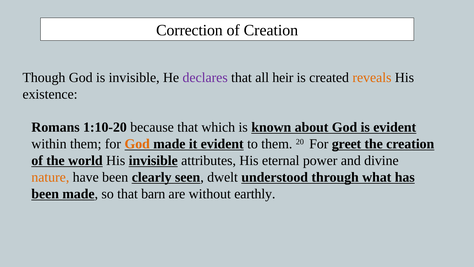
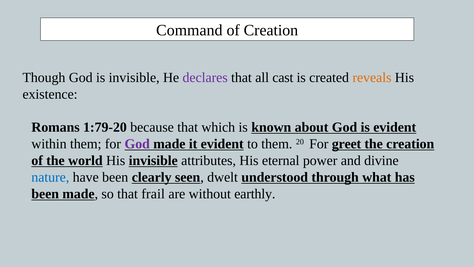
Correction: Correction -> Command
heir: heir -> cast
1:10-20: 1:10-20 -> 1:79-20
God at (137, 144) colour: orange -> purple
nature colour: orange -> blue
barn: barn -> frail
